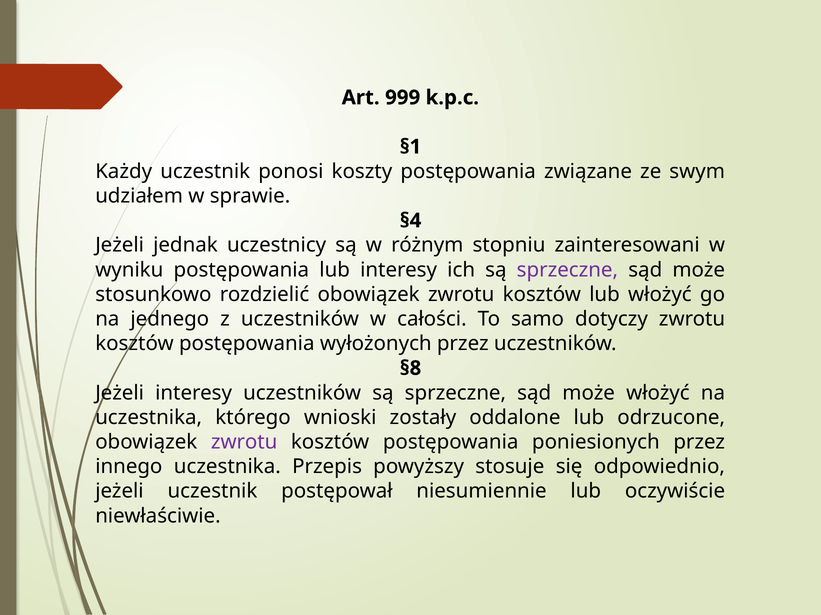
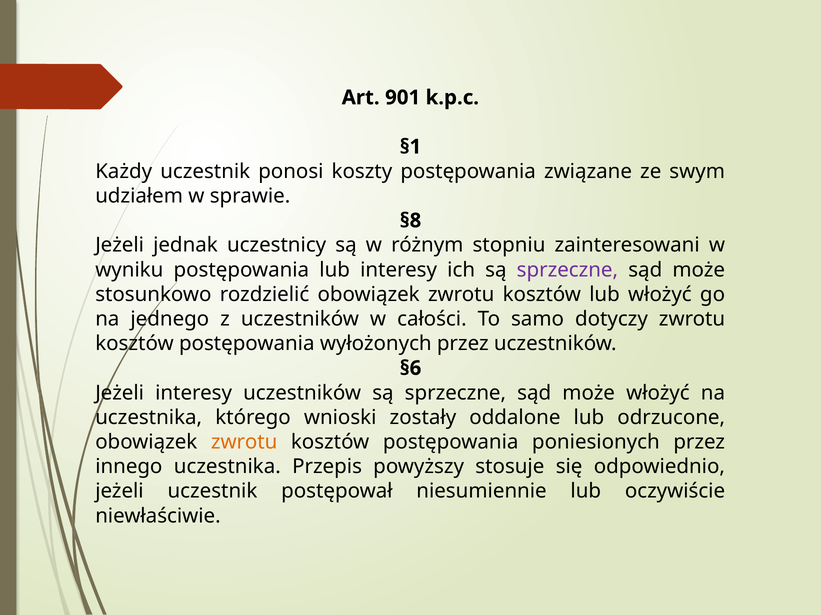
999: 999 -> 901
§4: §4 -> §8
§8: §8 -> §6
zwrotu at (244, 442) colour: purple -> orange
